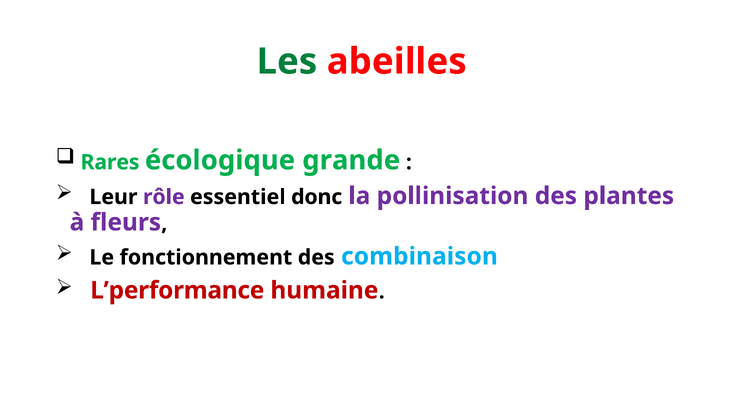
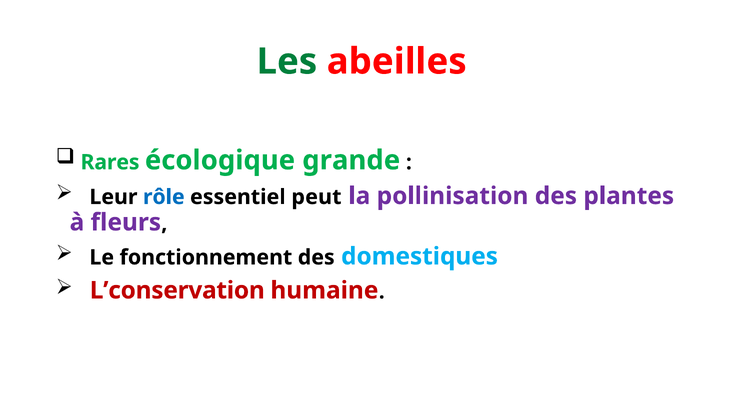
rôle colour: purple -> blue
donc: donc -> peut
combinaison: combinaison -> domestiques
L’performance: L’performance -> L’conservation
